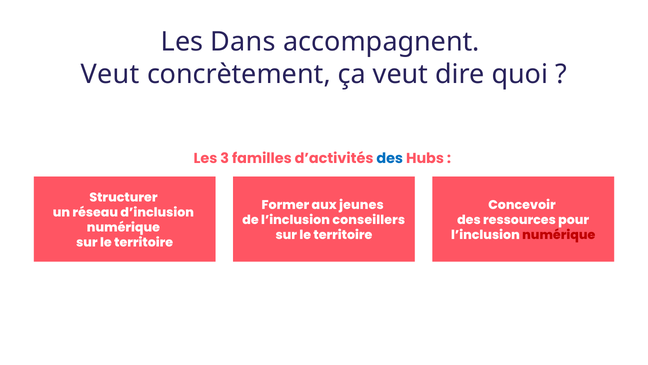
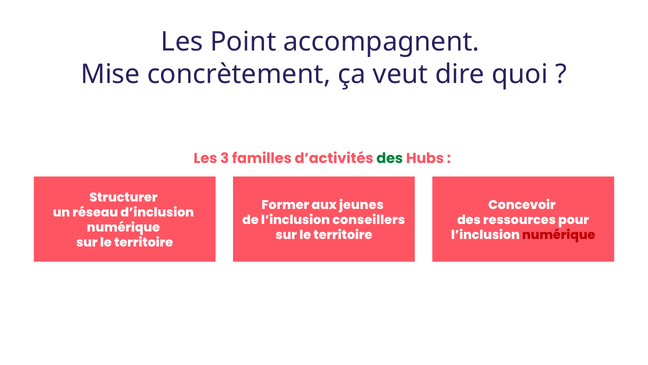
Dans: Dans -> Point
Veut at (110, 74): Veut -> Mise
des at (390, 158) colour: blue -> green
